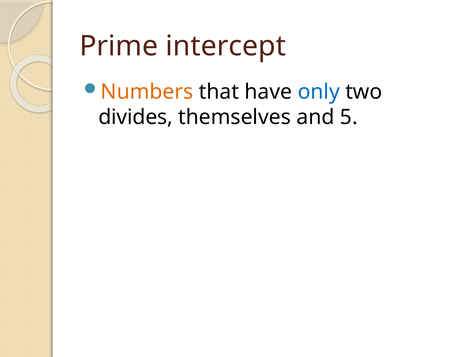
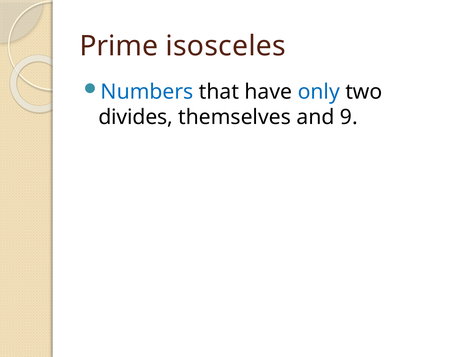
intercept: intercept -> isosceles
Numbers colour: orange -> blue
5: 5 -> 9
